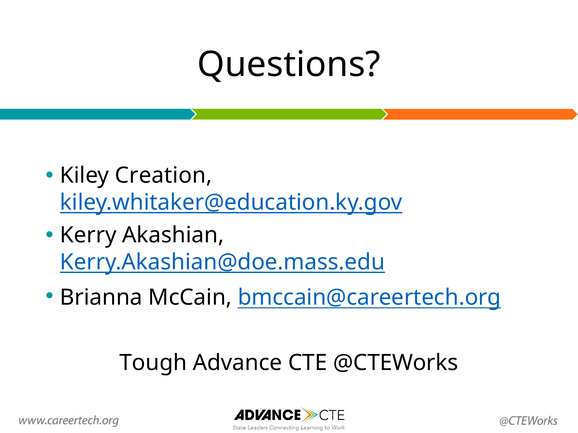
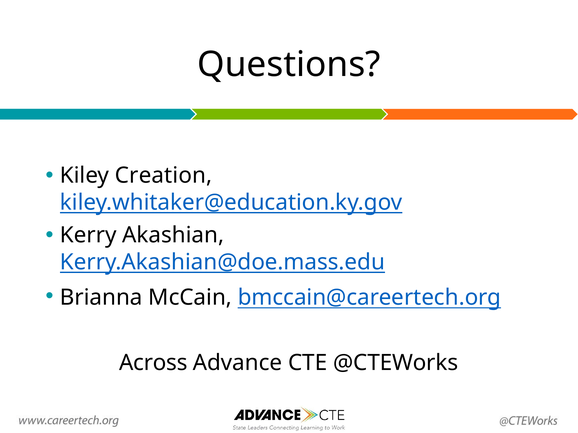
Tough: Tough -> Across
